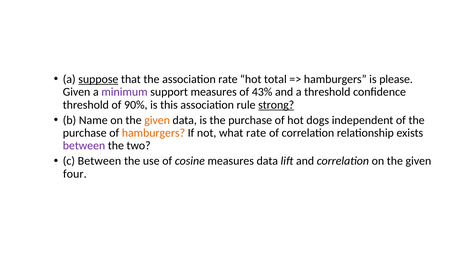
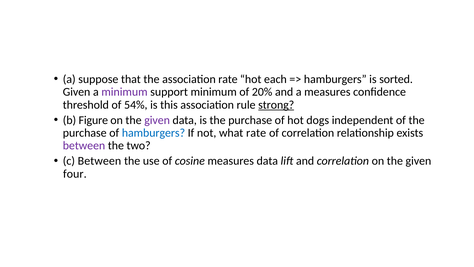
suppose underline: present -> none
total: total -> each
please: please -> sorted
support measures: measures -> minimum
43%: 43% -> 20%
a threshold: threshold -> measures
90%: 90% -> 54%
Name: Name -> Figure
given at (157, 120) colour: orange -> purple
hamburgers at (153, 133) colour: orange -> blue
